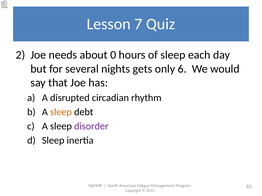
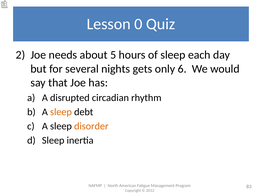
7: 7 -> 0
0: 0 -> 5
disorder colour: purple -> orange
